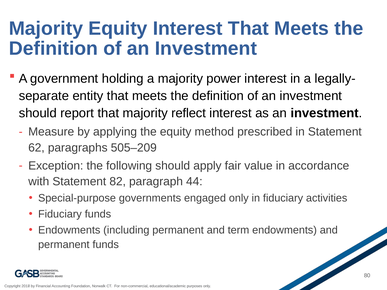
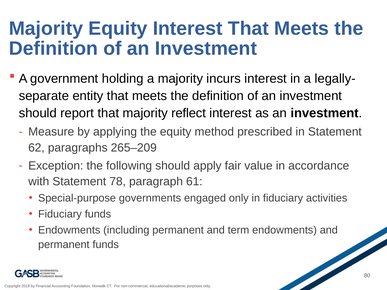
power: power -> incurs
505–209: 505–209 -> 265–209
82: 82 -> 78
44: 44 -> 61
